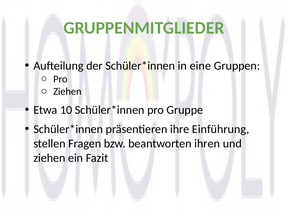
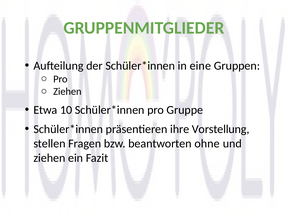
Einführung: Einführung -> Vorstellung
ihren: ihren -> ohne
